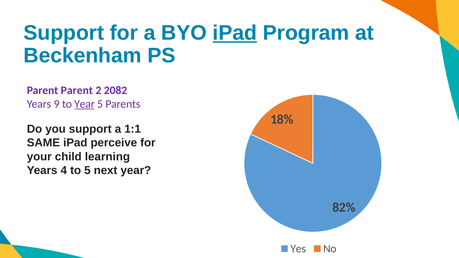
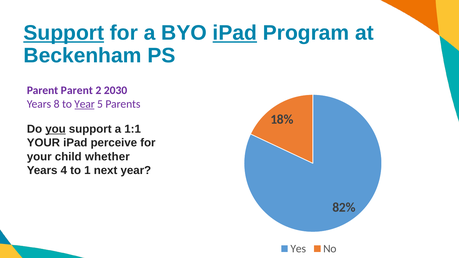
Support at (64, 33) underline: none -> present
2082: 2082 -> 2030
9: 9 -> 8
you underline: none -> present
SAME at (43, 143): SAME -> YOUR
learning: learning -> whether
to 5: 5 -> 1
